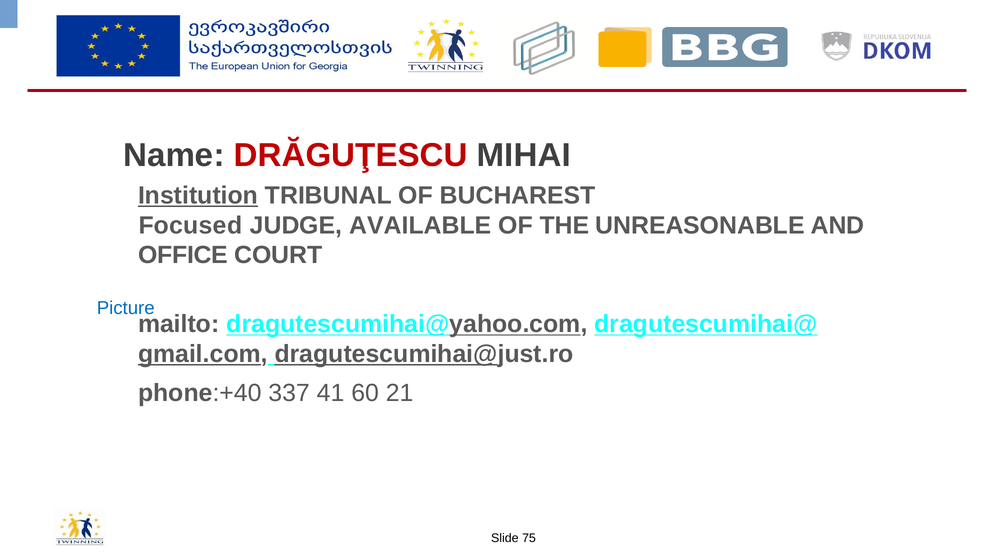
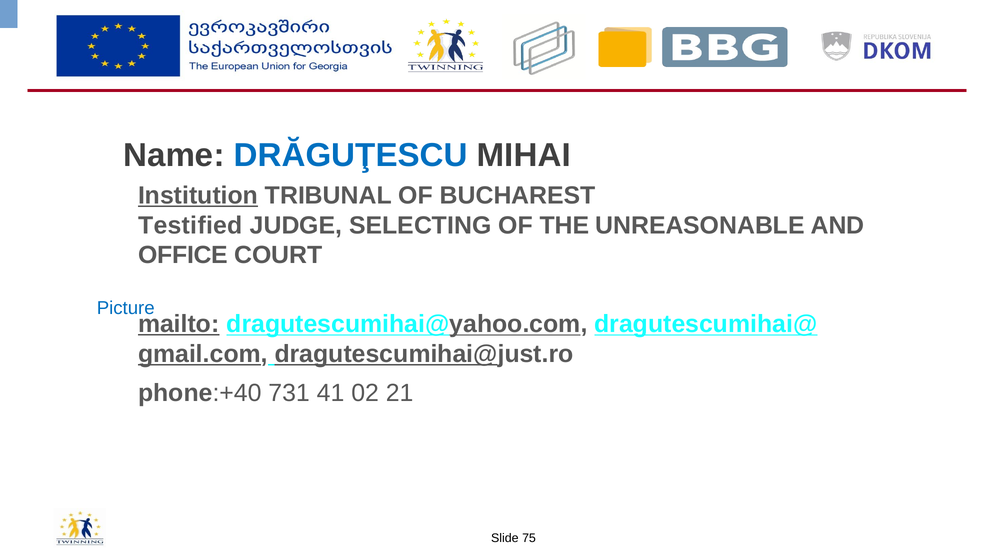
DRĂGUŢESCU colour: red -> blue
Focused: Focused -> Testified
AVAILABLE: AVAILABLE -> SELECTING
mailto underline: none -> present
337: 337 -> 731
60: 60 -> 02
